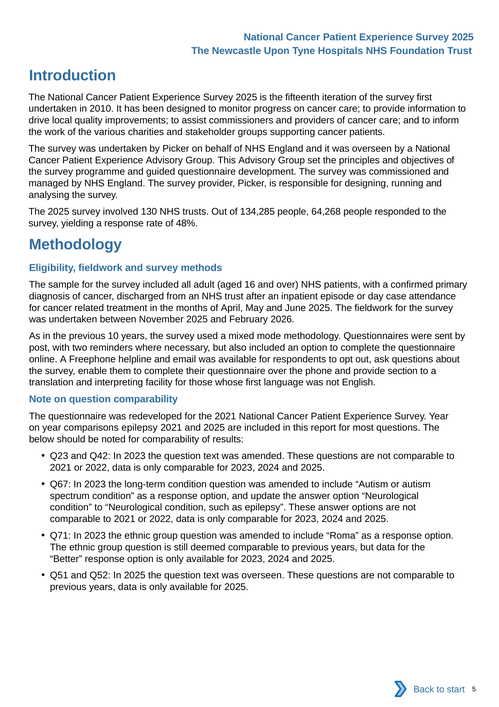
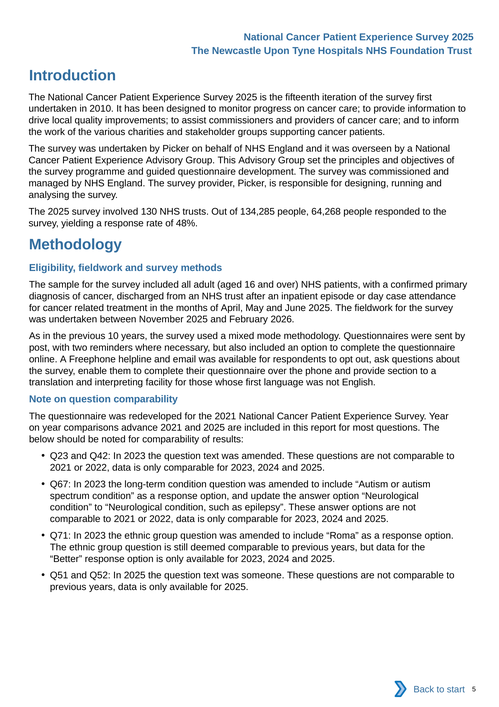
comparisons epilepsy: epilepsy -> advance
text was overseen: overseen -> someone
